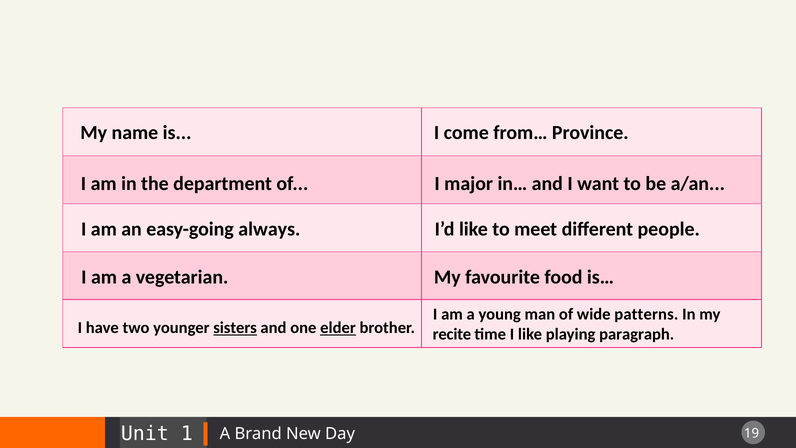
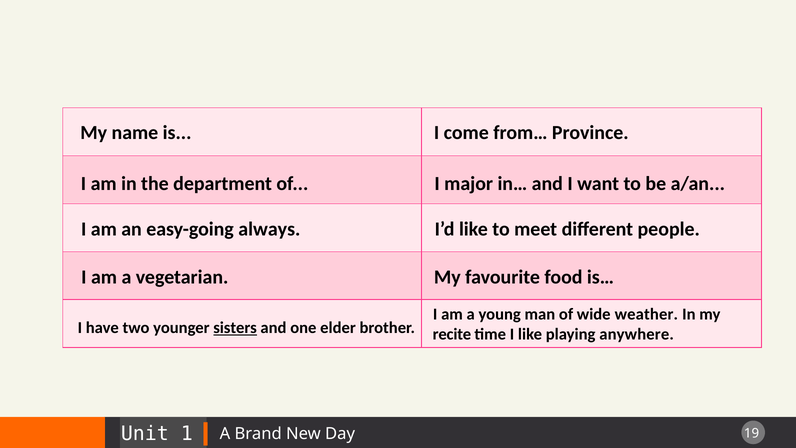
patterns: patterns -> weather
elder underline: present -> none
paragraph: paragraph -> anywhere
